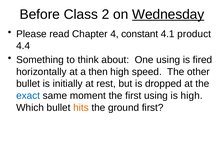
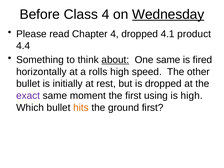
Class 2: 2 -> 4
4 constant: constant -> dropped
about underline: none -> present
One using: using -> same
then: then -> rolls
exact colour: blue -> purple
